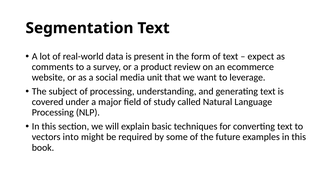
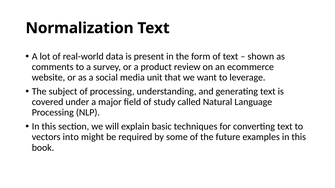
Segmentation: Segmentation -> Normalization
expect: expect -> shown
